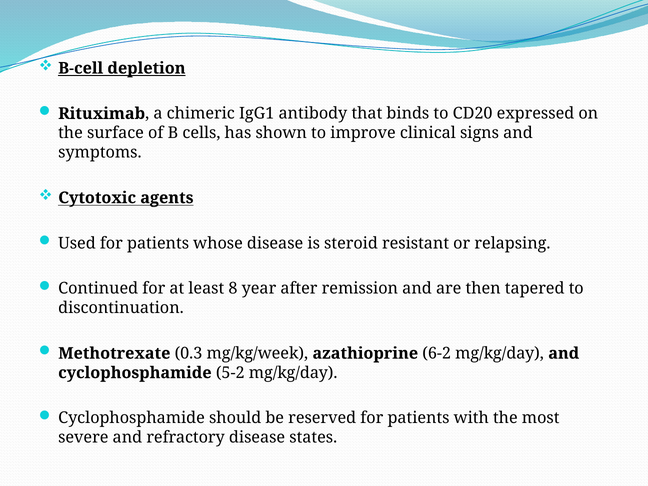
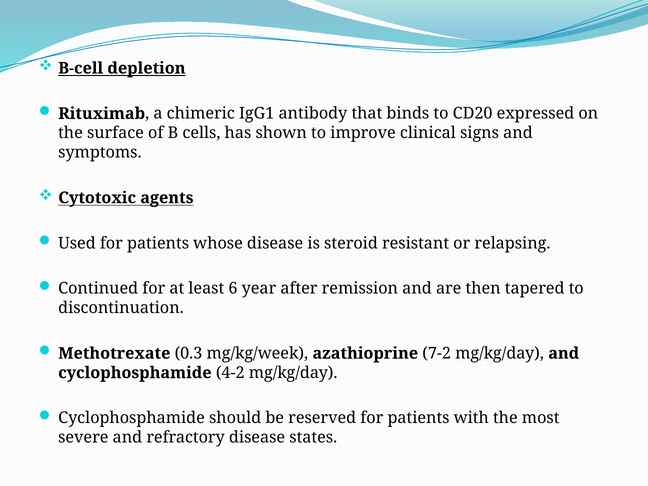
8: 8 -> 6
6-2: 6-2 -> 7-2
5-2: 5-2 -> 4-2
